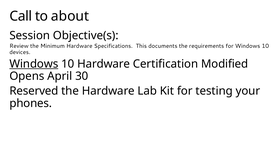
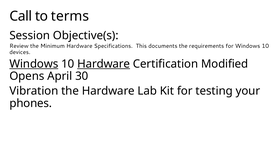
about: about -> terms
Hardware at (104, 64) underline: none -> present
Reserved: Reserved -> Vibration
